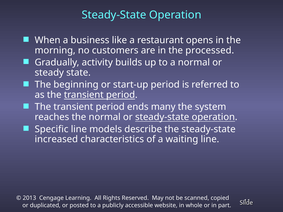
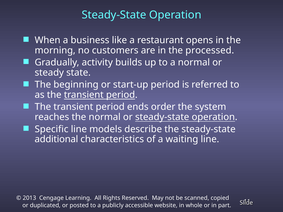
many: many -> order
increased: increased -> additional
